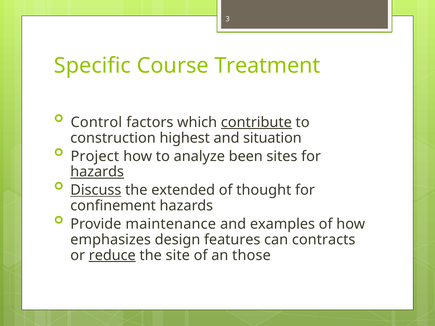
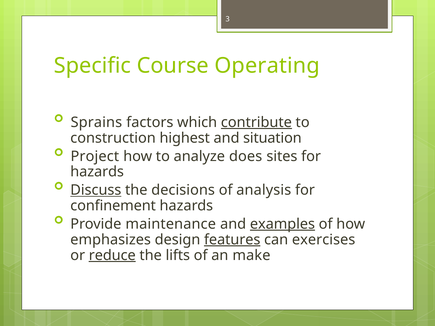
Treatment: Treatment -> Operating
Control: Control -> Sprains
been: been -> does
hazards at (97, 172) underline: present -> none
extended: extended -> decisions
thought: thought -> analysis
examples underline: none -> present
features underline: none -> present
contracts: contracts -> exercises
site: site -> lifts
those: those -> make
